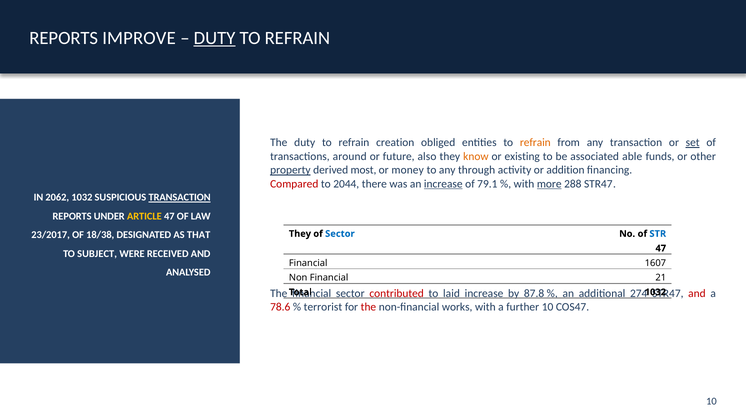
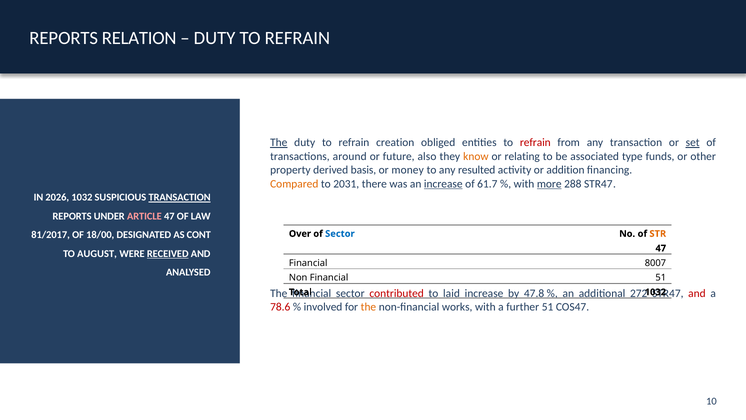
IMPROVE: IMPROVE -> RELATION
DUTY at (215, 38) underline: present -> none
The at (279, 143) underline: none -> present
refrain at (535, 143) colour: orange -> red
existing: existing -> relating
able: able -> type
property underline: present -> none
most: most -> basis
through: through -> resulted
Compared colour: red -> orange
2044: 2044 -> 2031
79.1: 79.1 -> 61.7
2062: 2062 -> 2026
ARTICLE colour: yellow -> pink
23/2017: 23/2017 -> 81/2017
18/38: 18/38 -> 18/00
THAT: THAT -> CONT
They at (300, 234): They -> Over
STR colour: blue -> orange
SUBJECT: SUBJECT -> AUGUST
RECEIVED underline: none -> present
1607: 1607 -> 8007
Financial 21: 21 -> 51
87.8: 87.8 -> 47.8
274: 274 -> 272
terrorist: terrorist -> involved
the at (368, 307) colour: red -> orange
further 10: 10 -> 51
